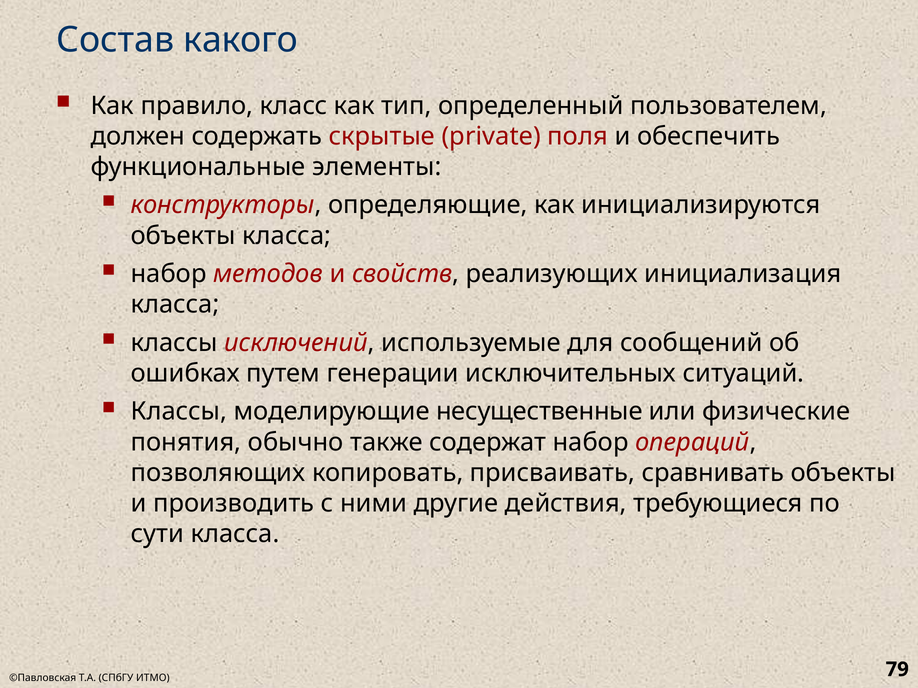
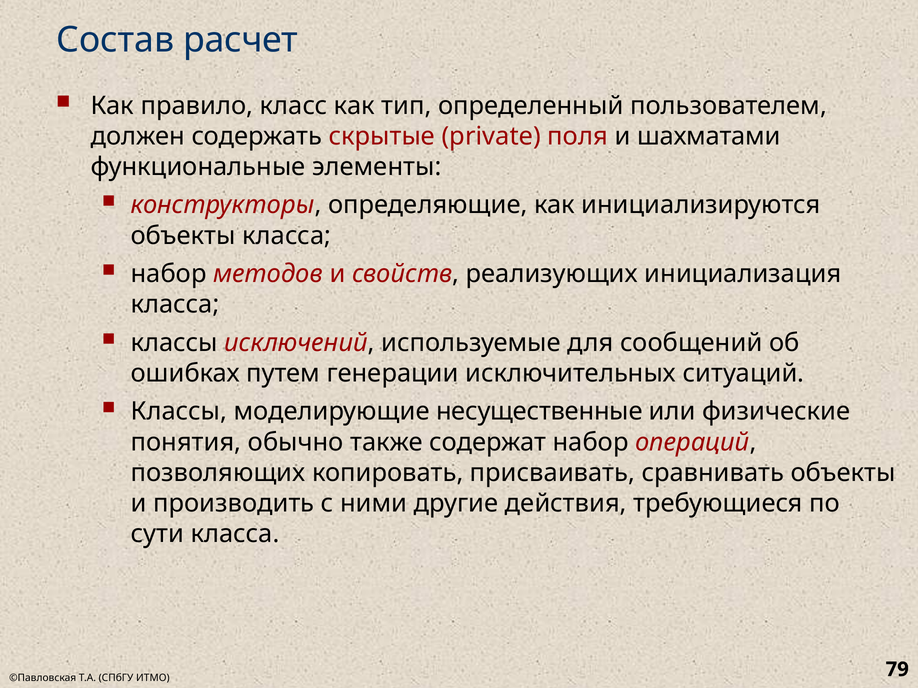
какого: какого -> расчет
обеспечить: обеспечить -> шахматами
